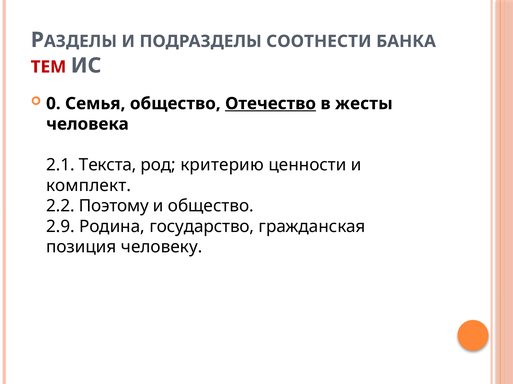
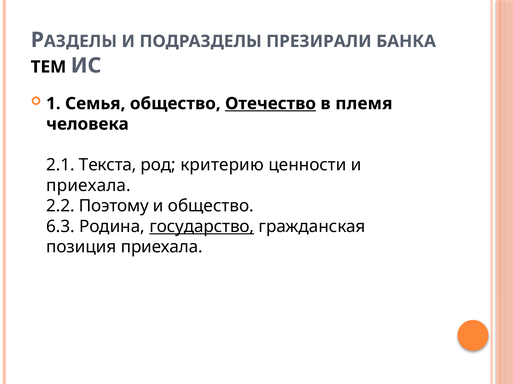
СООТНЕСТИ: СООТНЕСТИ -> ПРЕЗИРАЛИ
ТЕМ colour: red -> black
0: 0 -> 1
жесты: жесты -> племя
комплект at (89, 186): комплект -> приехала
2.9: 2.9 -> 6.3
государство underline: none -> present
позиция человеку: человеку -> приехала
